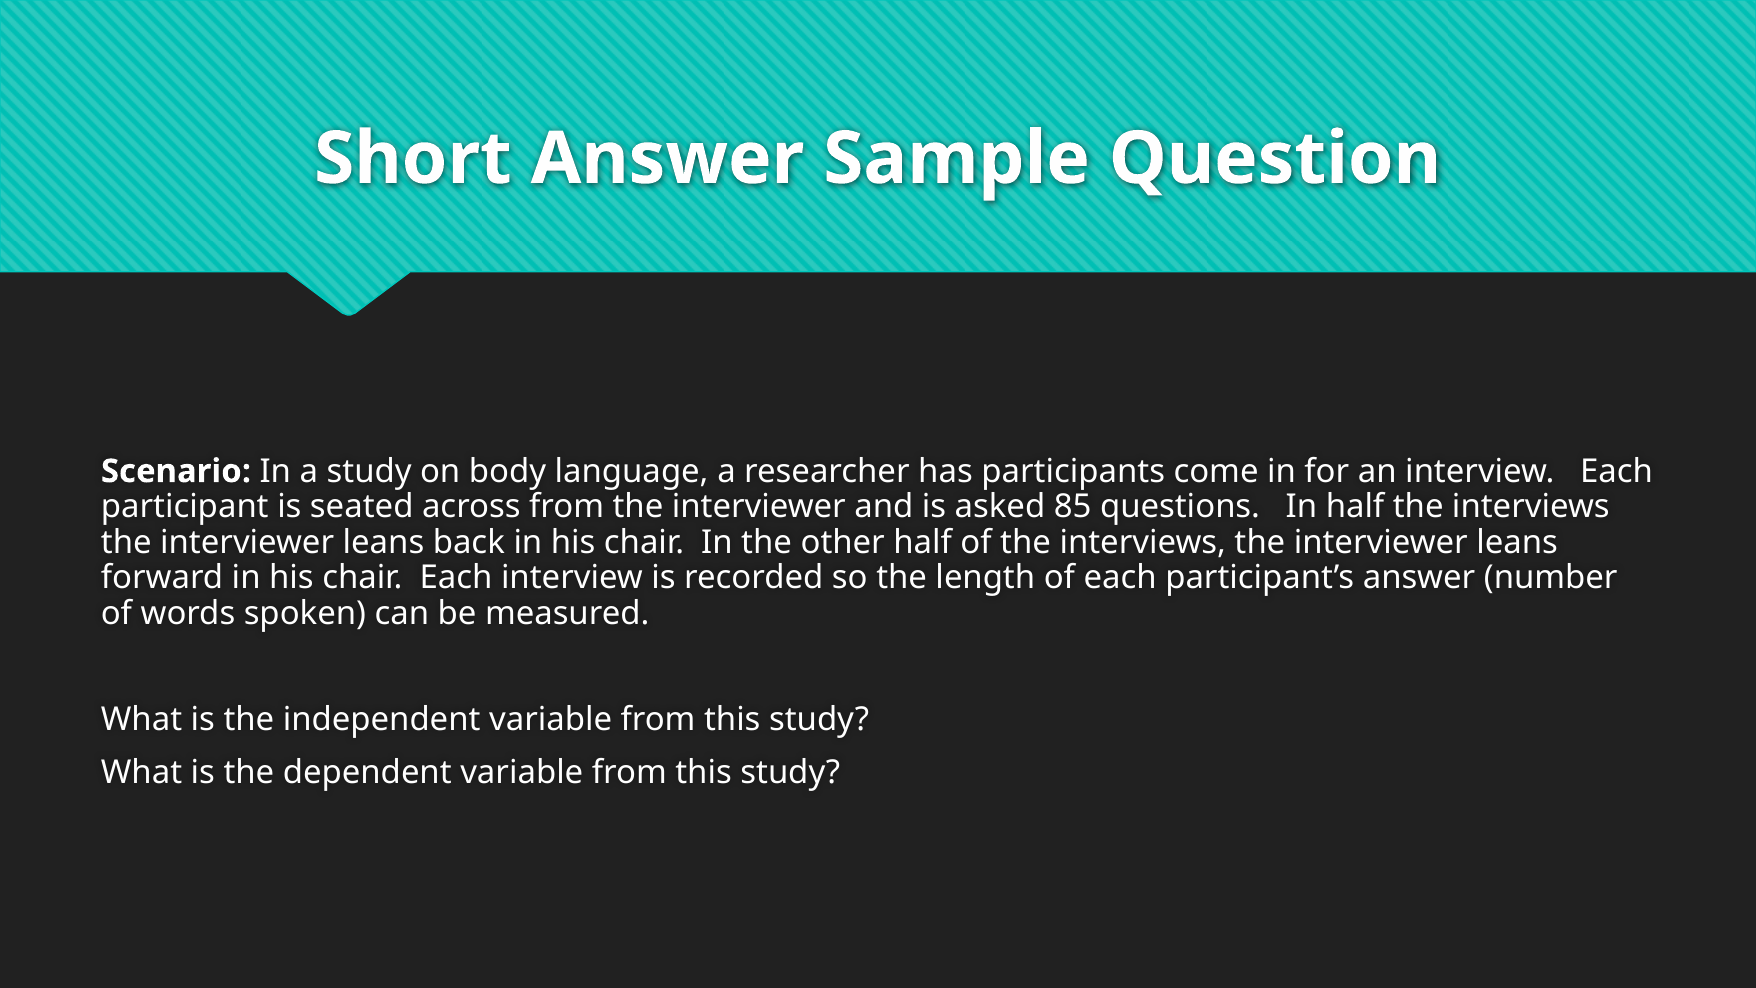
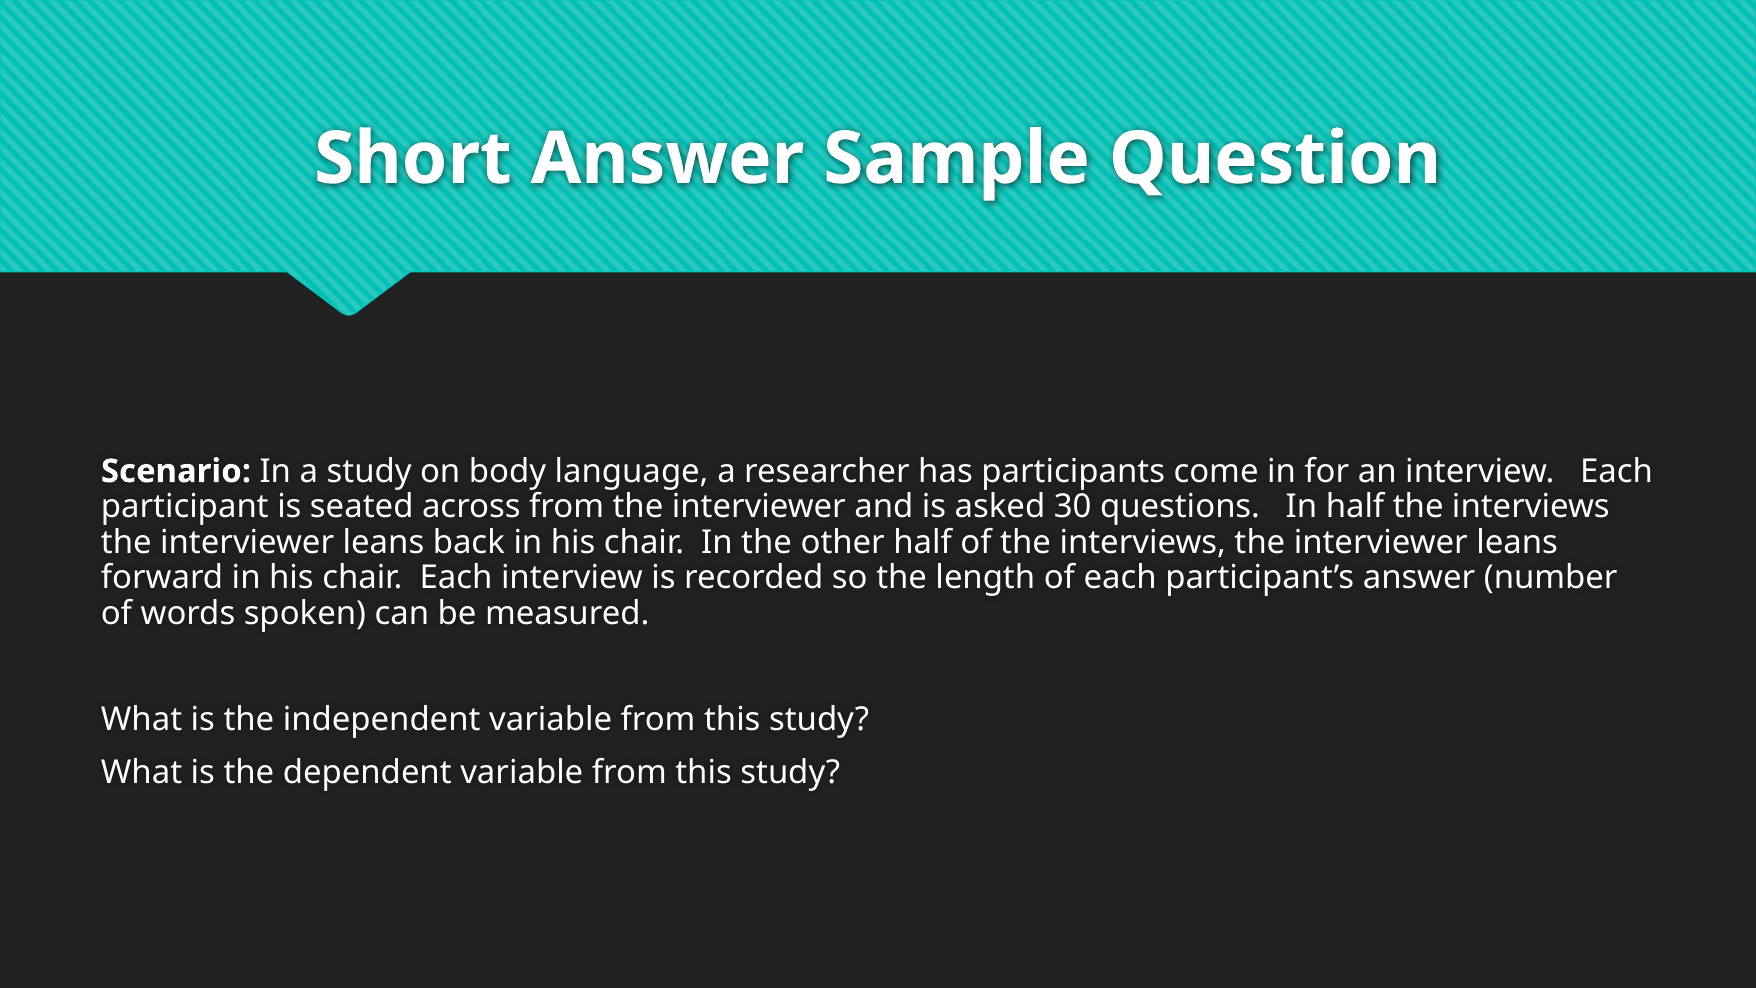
85: 85 -> 30
